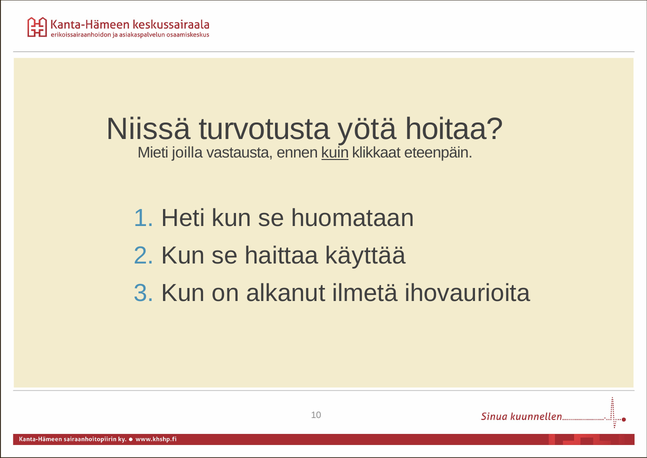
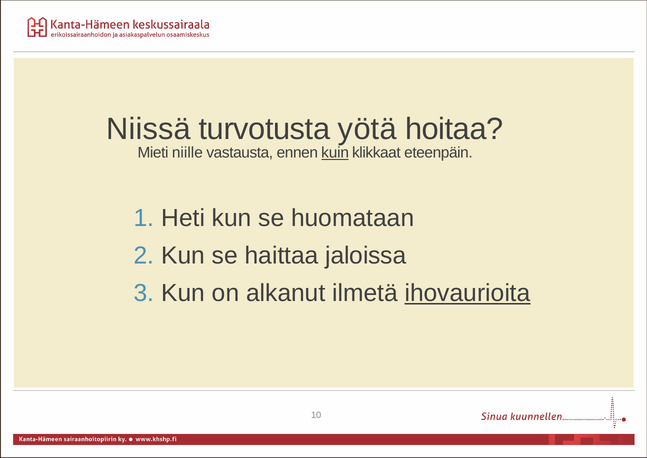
joilla: joilla -> niille
käyttää: käyttää -> jaloissa
ihovaurioita underline: none -> present
